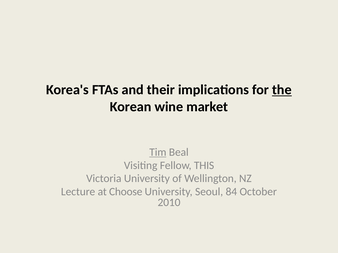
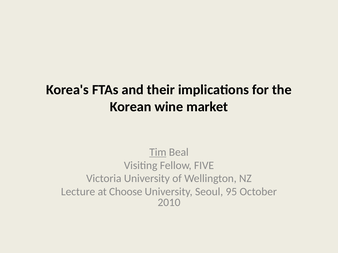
the underline: present -> none
THIS: THIS -> FIVE
84: 84 -> 95
